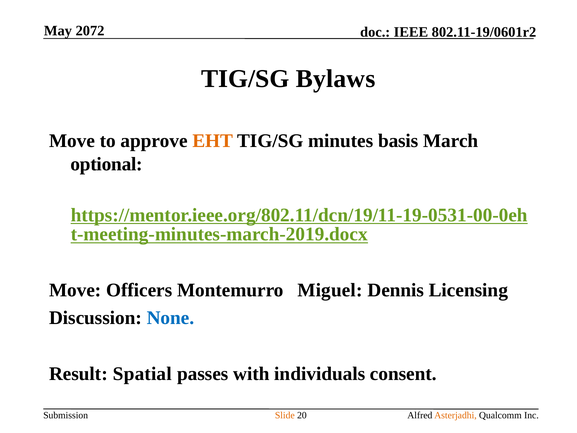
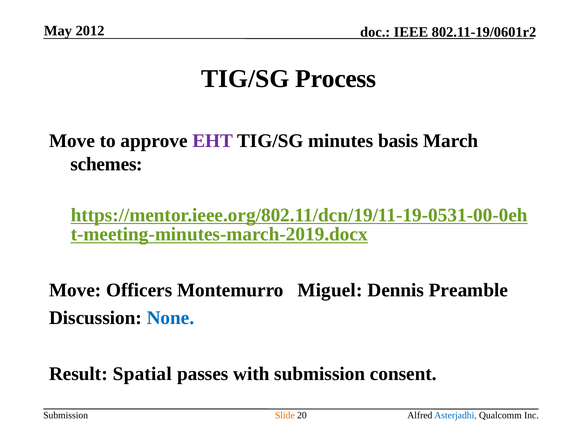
2072: 2072 -> 2012
Bylaws: Bylaws -> Process
EHT colour: orange -> purple
optional: optional -> schemes
Licensing: Licensing -> Preamble
with individuals: individuals -> submission
Asterjadhi colour: orange -> blue
